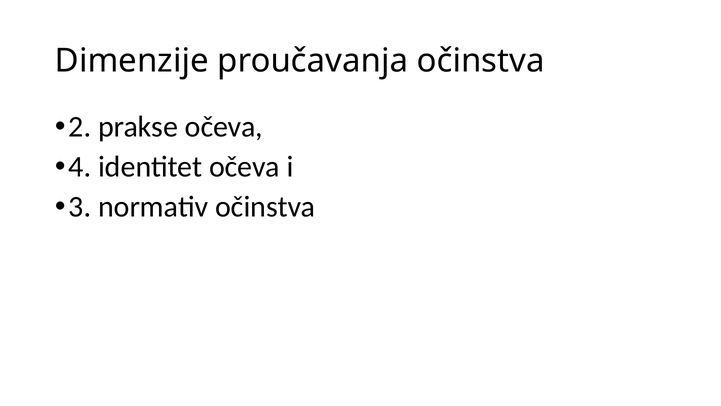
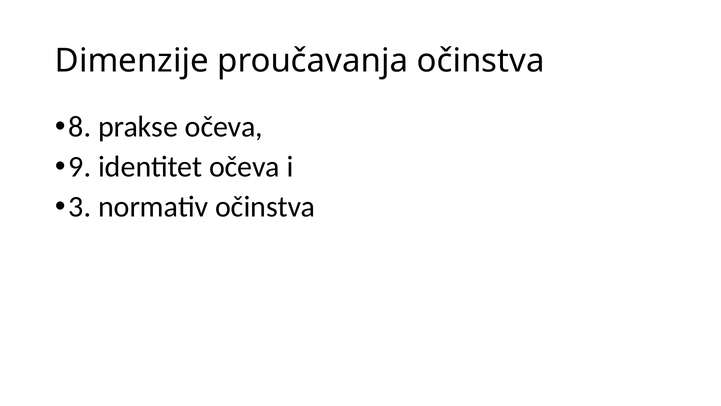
2: 2 -> 8
4: 4 -> 9
